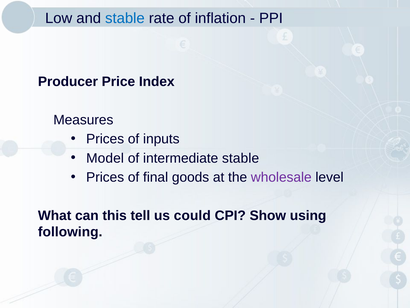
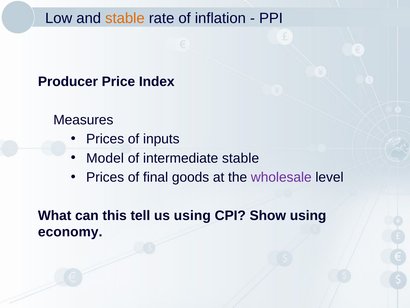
stable at (125, 18) colour: blue -> orange
us could: could -> using
following: following -> economy
